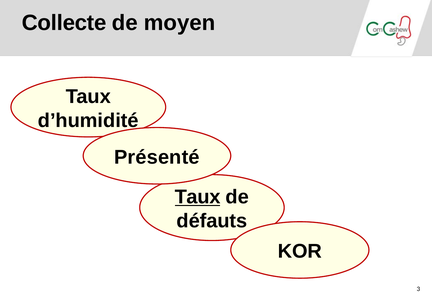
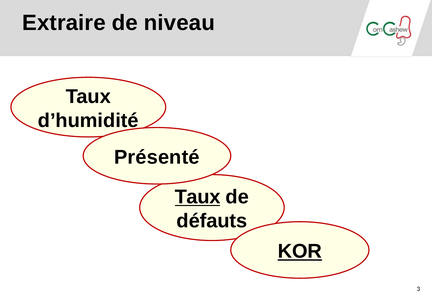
Collecte: Collecte -> Extraire
moyen: moyen -> niveau
KOR underline: none -> present
